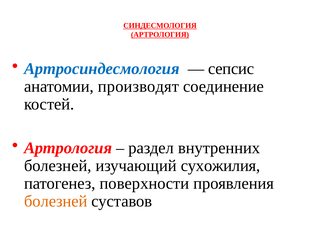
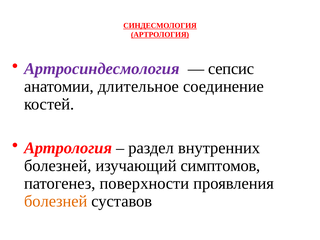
Артросиндесмология colour: blue -> purple
производят: производят -> длительное
сухожилия: сухожилия -> симптомов
